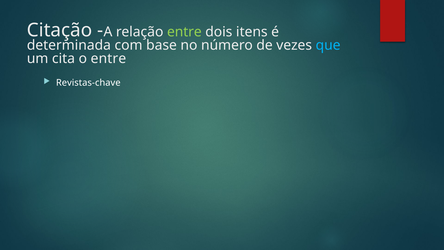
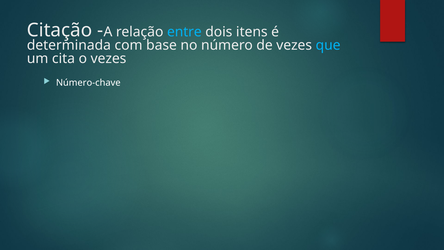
entre at (184, 32) colour: light green -> light blue
o entre: entre -> vezes
Revistas-chave: Revistas-chave -> Número-chave
